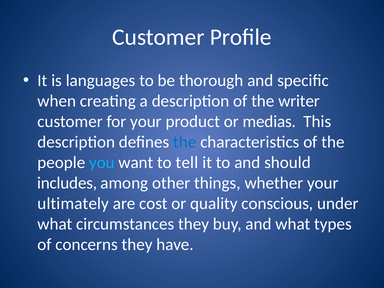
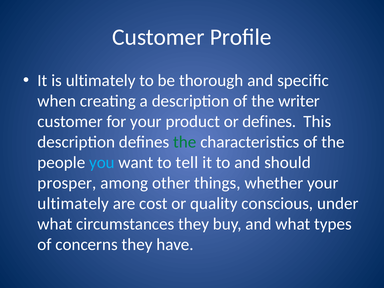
is languages: languages -> ultimately
or medias: medias -> defines
the at (185, 142) colour: blue -> green
includes: includes -> prosper
